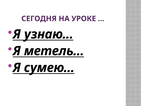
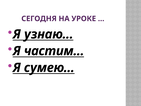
метель…: метель… -> частим…
